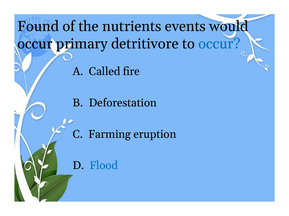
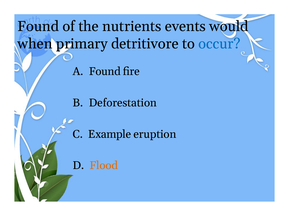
occur at (35, 44): occur -> when
Called at (105, 72): Called -> Found
Farming: Farming -> Example
Flood colour: blue -> orange
